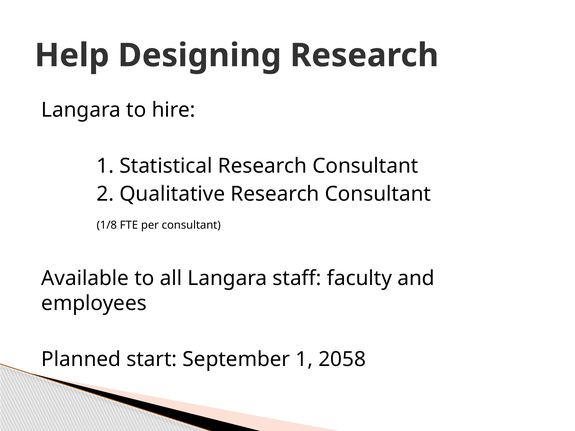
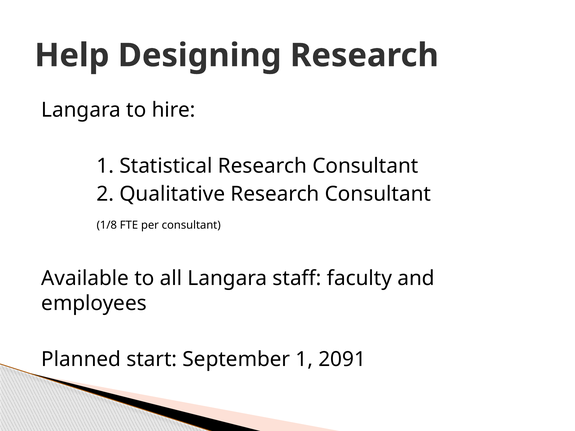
2058: 2058 -> 2091
